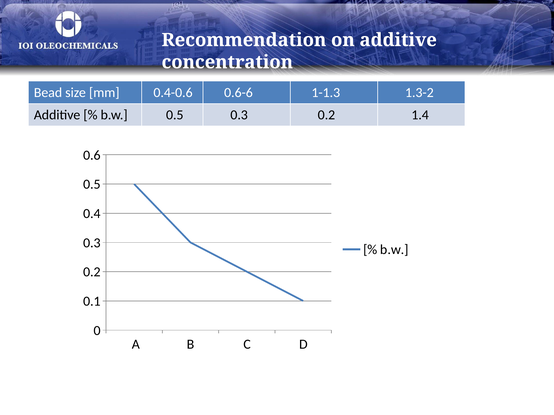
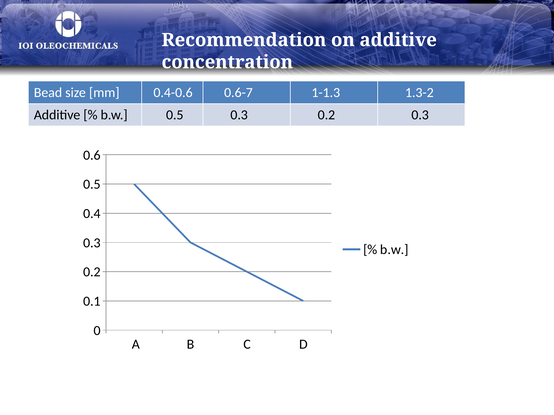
0.6-6: 0.6-6 -> 0.6-7
0.3 0.2 1.4: 1.4 -> 0.3
